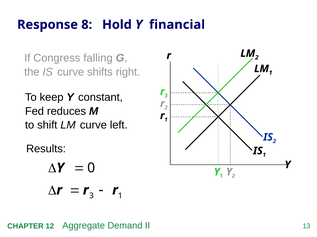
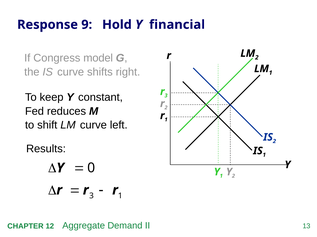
8: 8 -> 9
falling: falling -> model
